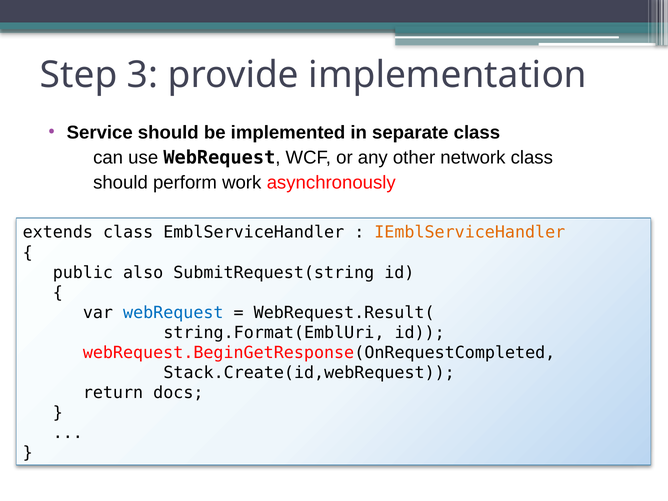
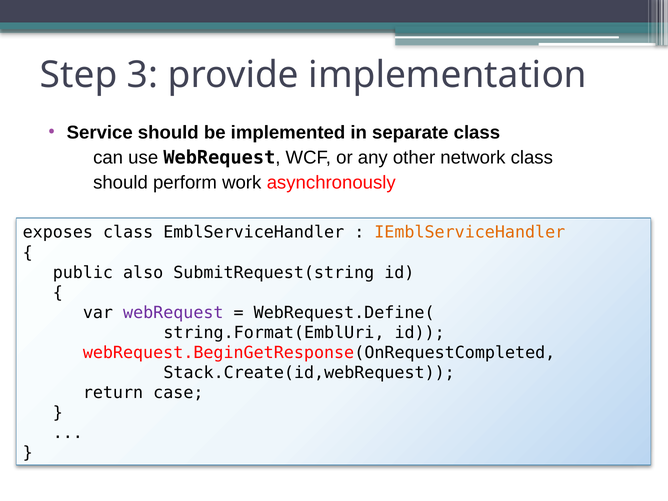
extends: extends -> exposes
webRequest at (173, 313) colour: blue -> purple
WebRequest.Result(: WebRequest.Result( -> WebRequest.Define(
docs: docs -> case
